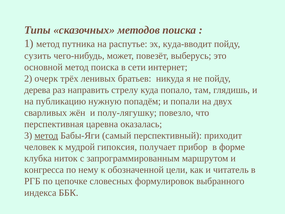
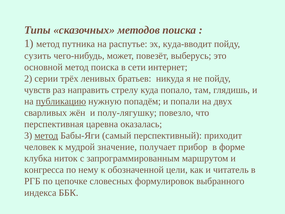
очерк: очерк -> серии
дерева: дерева -> чувств
публикацию underline: none -> present
гипоксия: гипоксия -> значение
